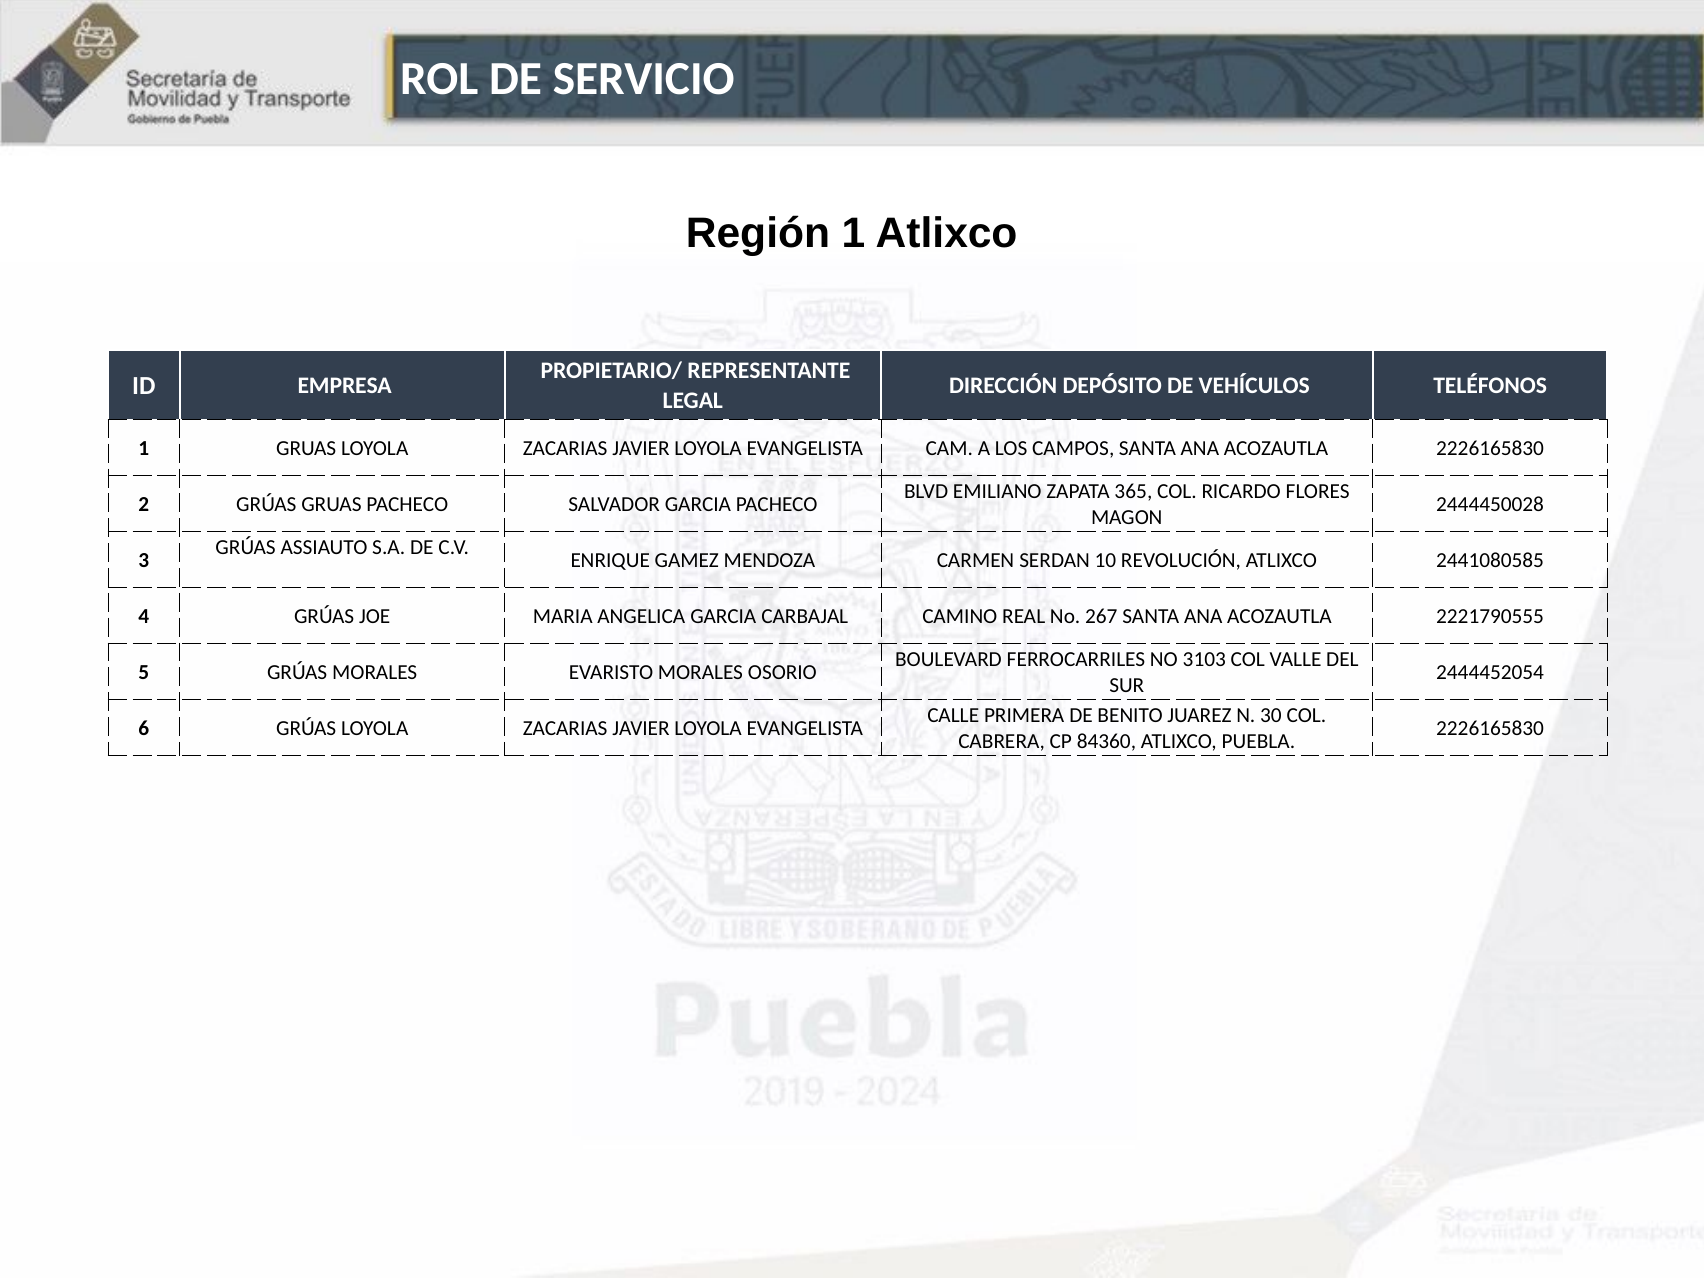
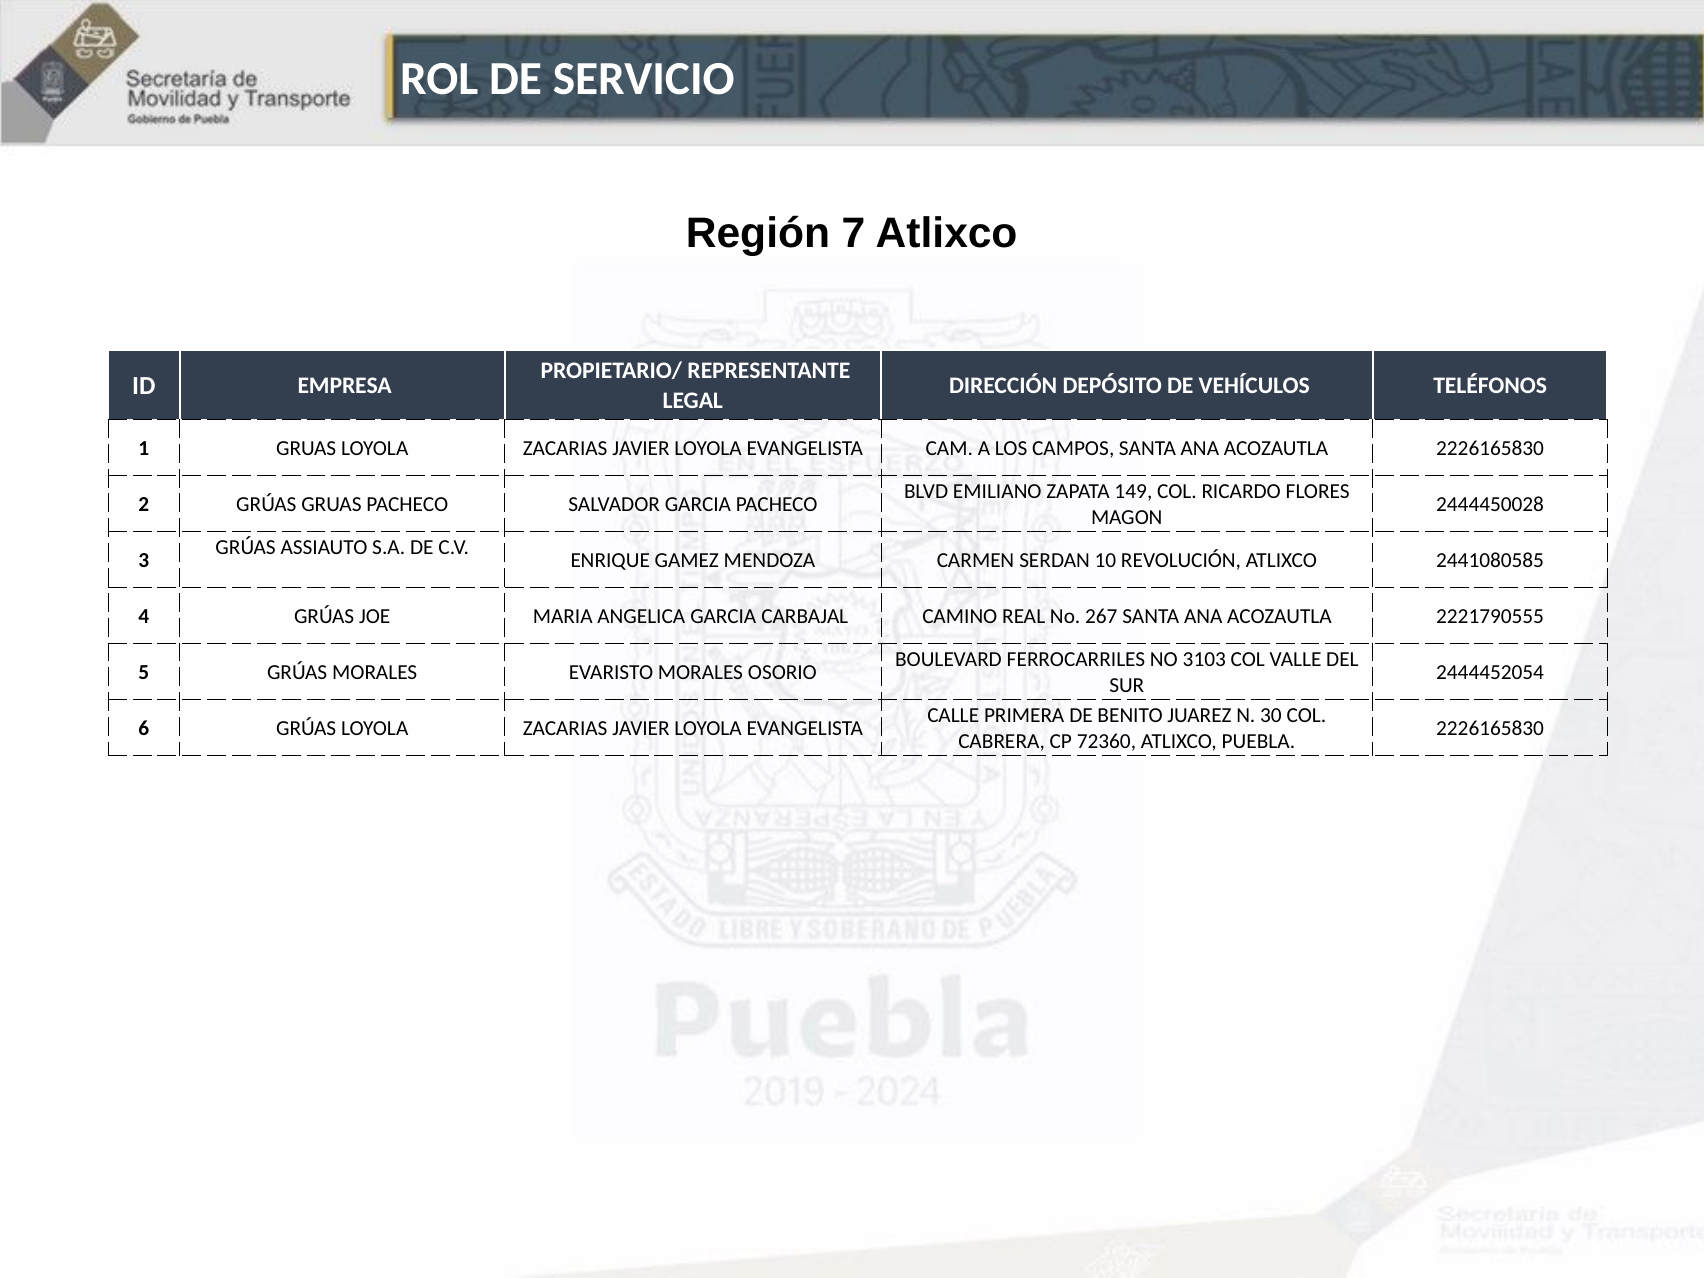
Región 1: 1 -> 7
365: 365 -> 149
84360: 84360 -> 72360
